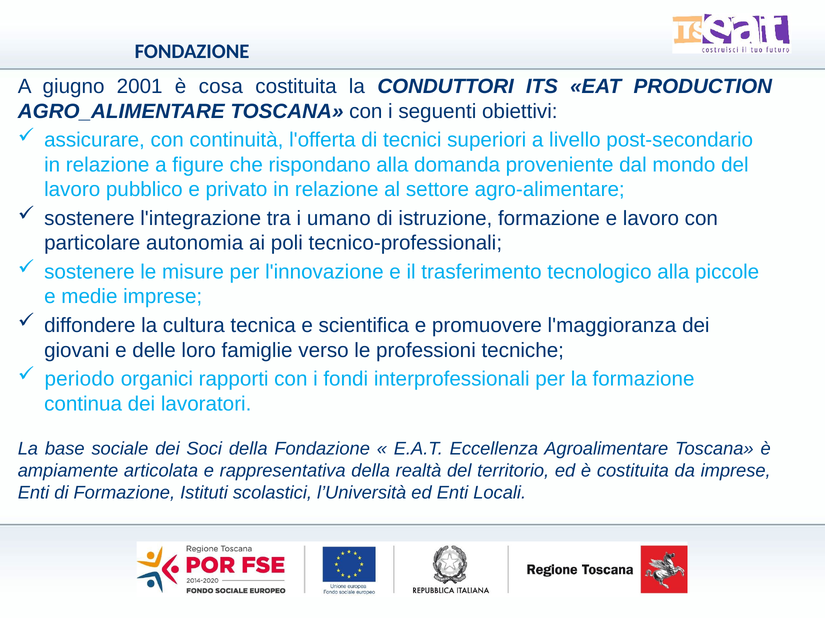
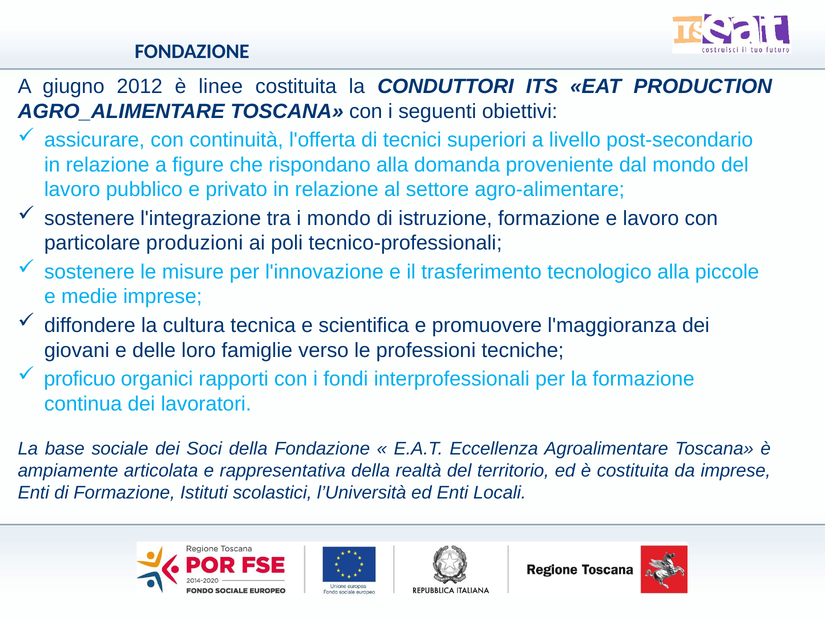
2001: 2001 -> 2012
cosa: cosa -> linee
i umano: umano -> mondo
autonomia: autonomia -> produzioni
periodo: periodo -> proficuo
